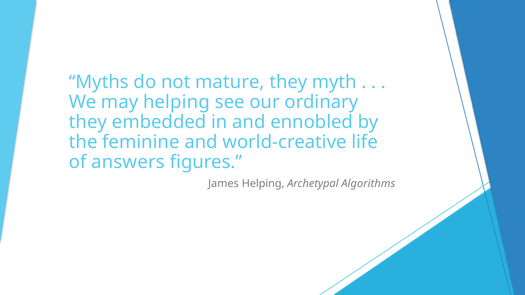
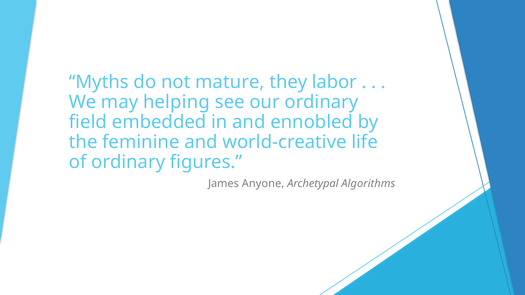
myth: myth -> labor
they at (88, 122): they -> field
of answers: answers -> ordinary
James Helping: Helping -> Anyone
